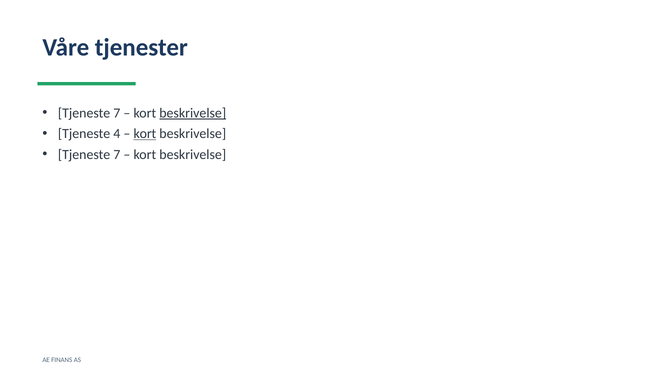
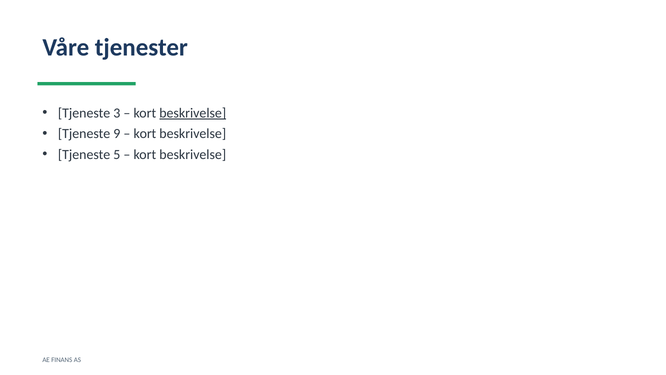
7 at (117, 113): 7 -> 3
4: 4 -> 9
kort at (145, 134) underline: present -> none
7 at (117, 154): 7 -> 5
